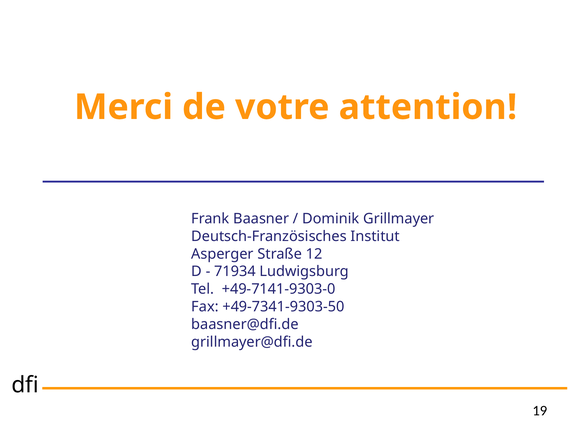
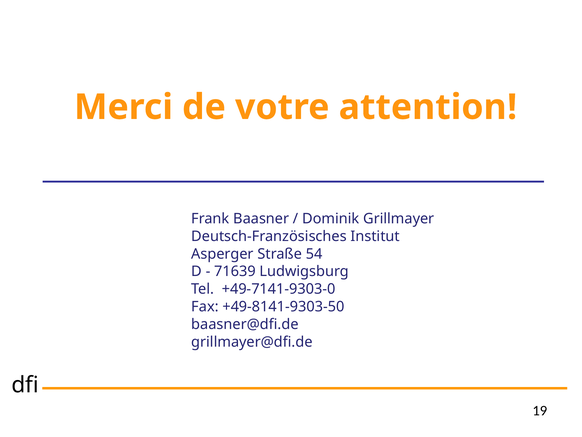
12: 12 -> 54
71934: 71934 -> 71639
+49-7341-9303-50: +49-7341-9303-50 -> +49-8141-9303-50
